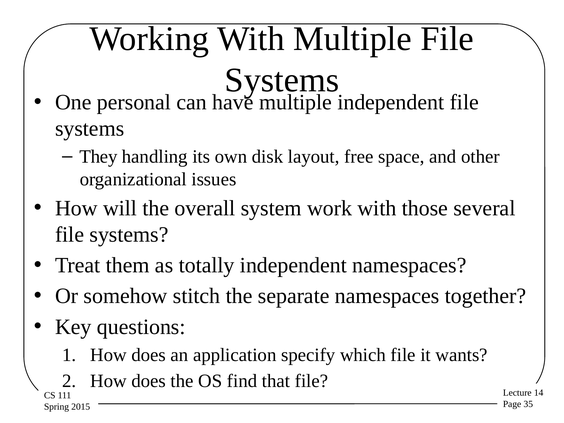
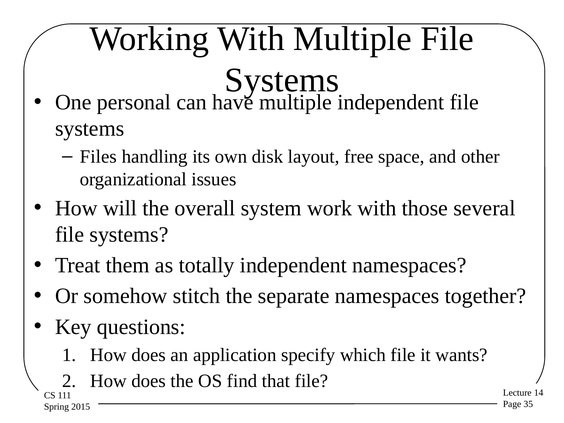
They: They -> Files
